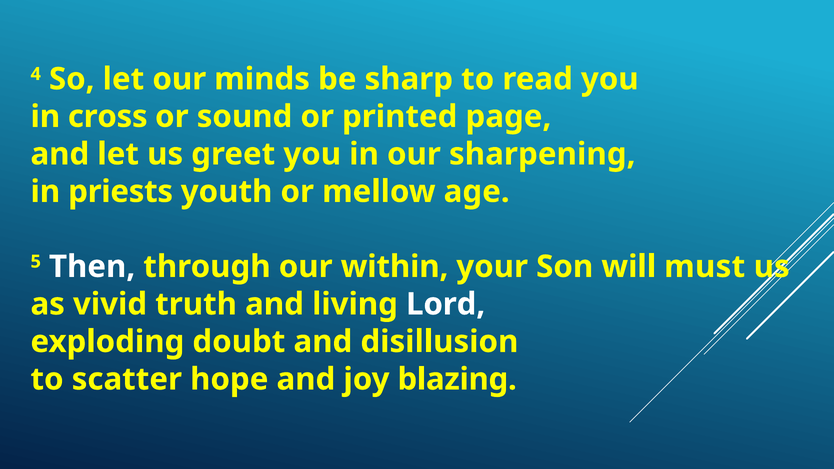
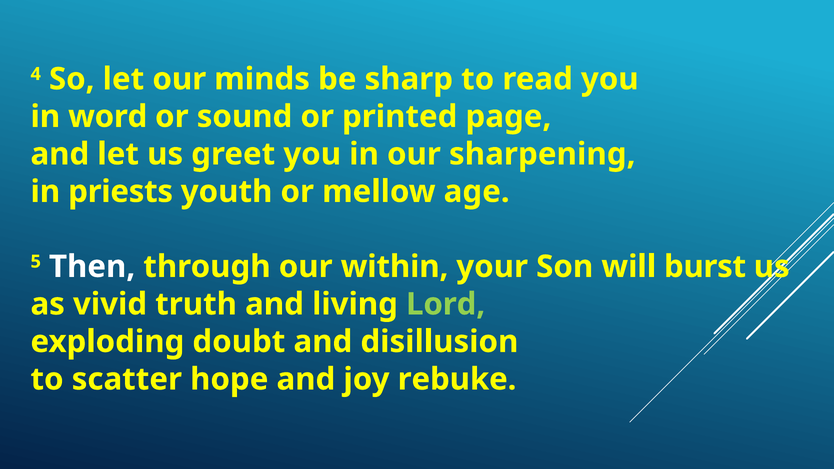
cross: cross -> word
must: must -> burst
Lord colour: white -> light green
blazing: blazing -> rebuke
